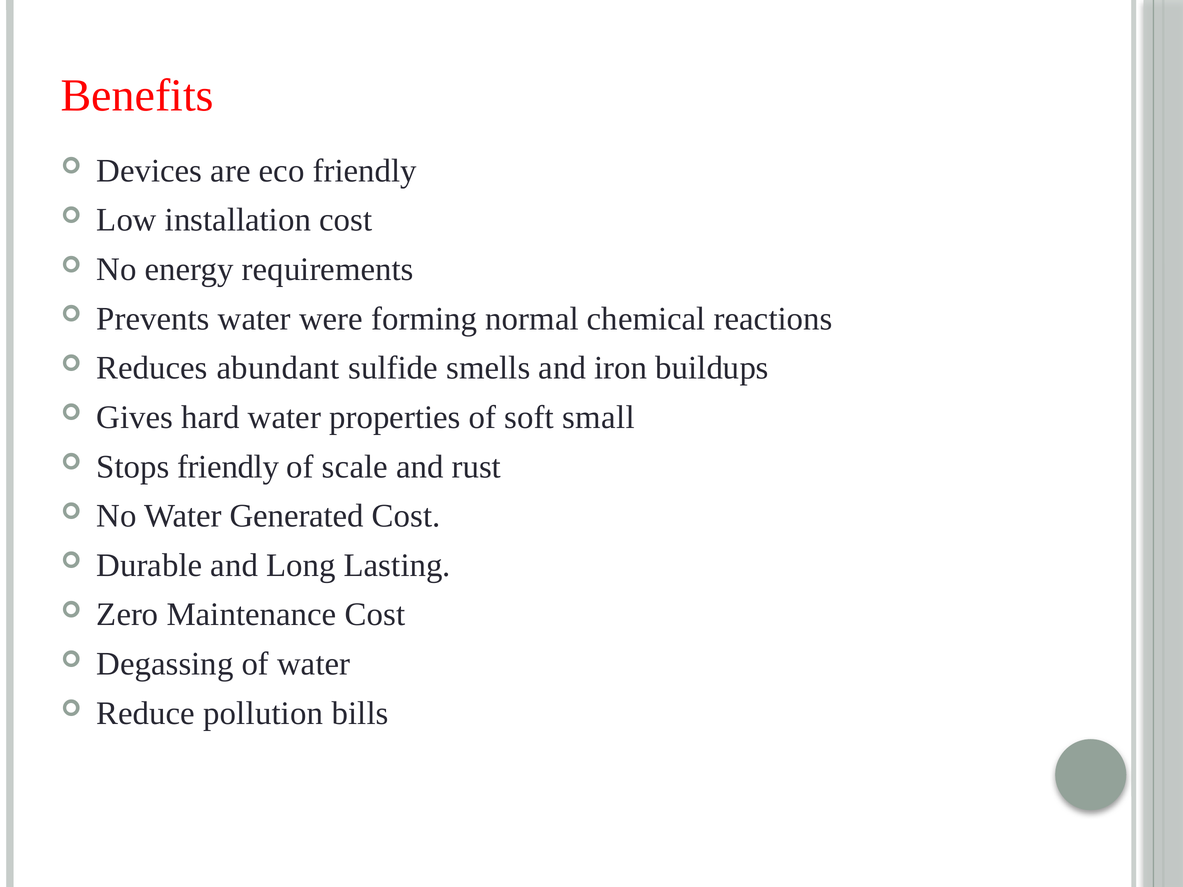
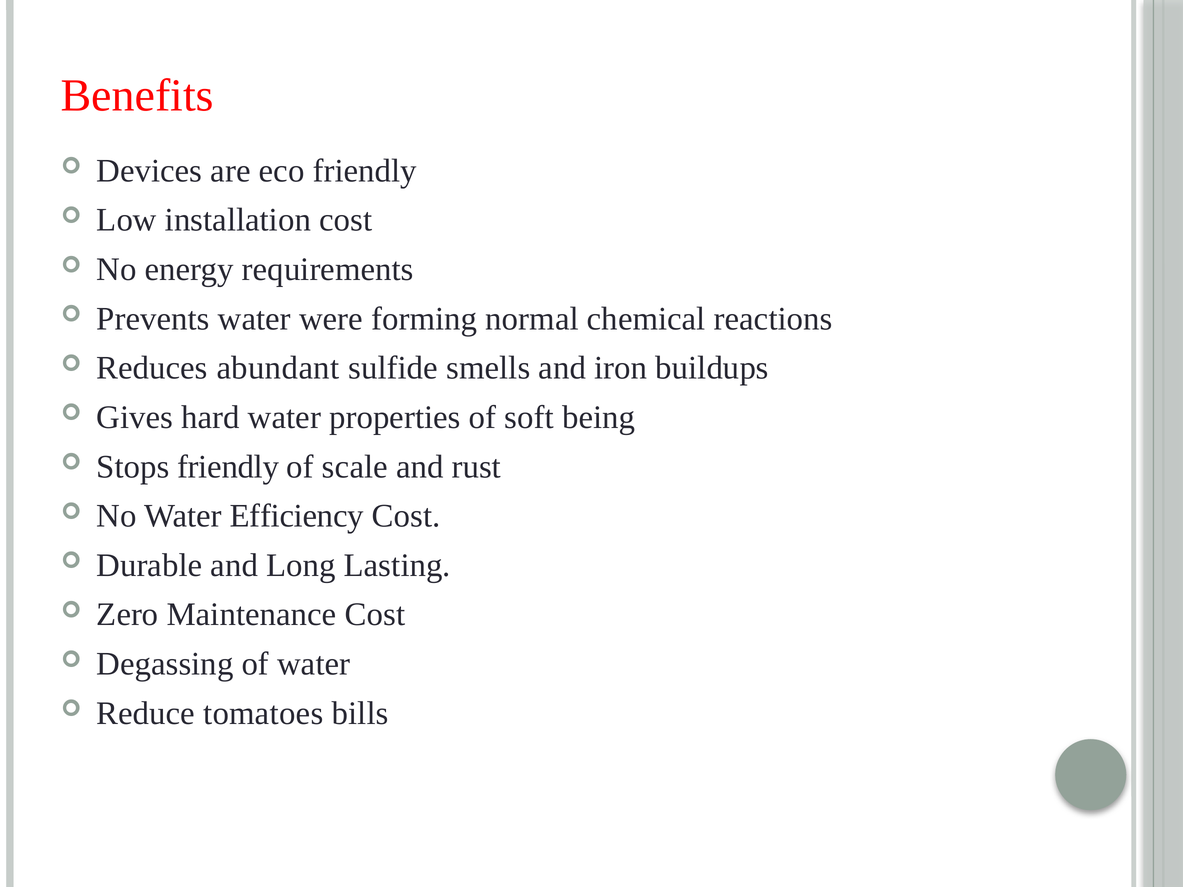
small: small -> being
Generated: Generated -> Efficiency
pollution: pollution -> tomatoes
